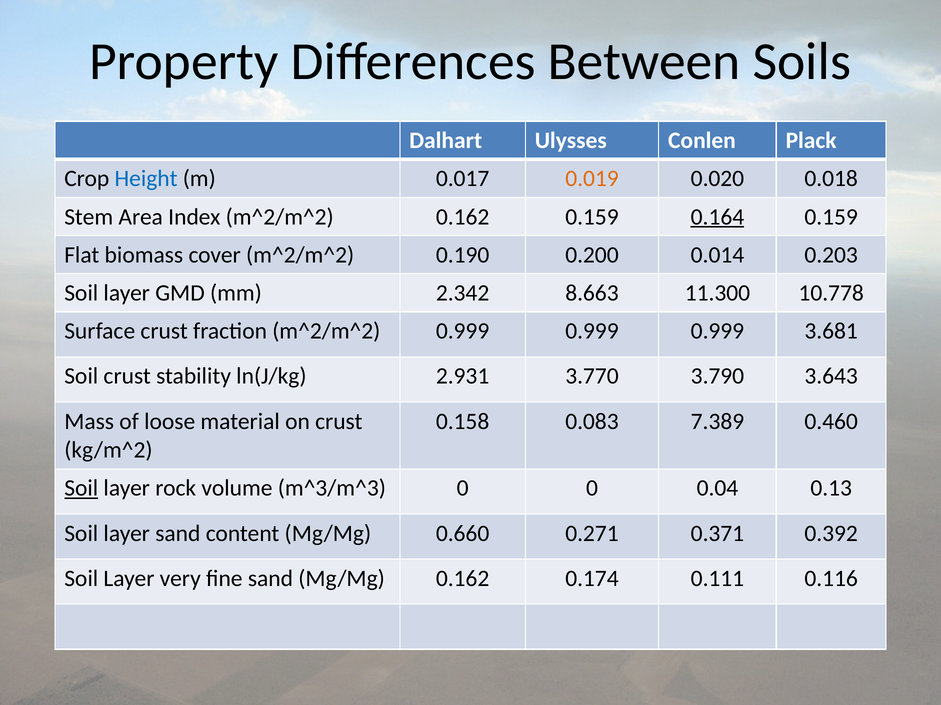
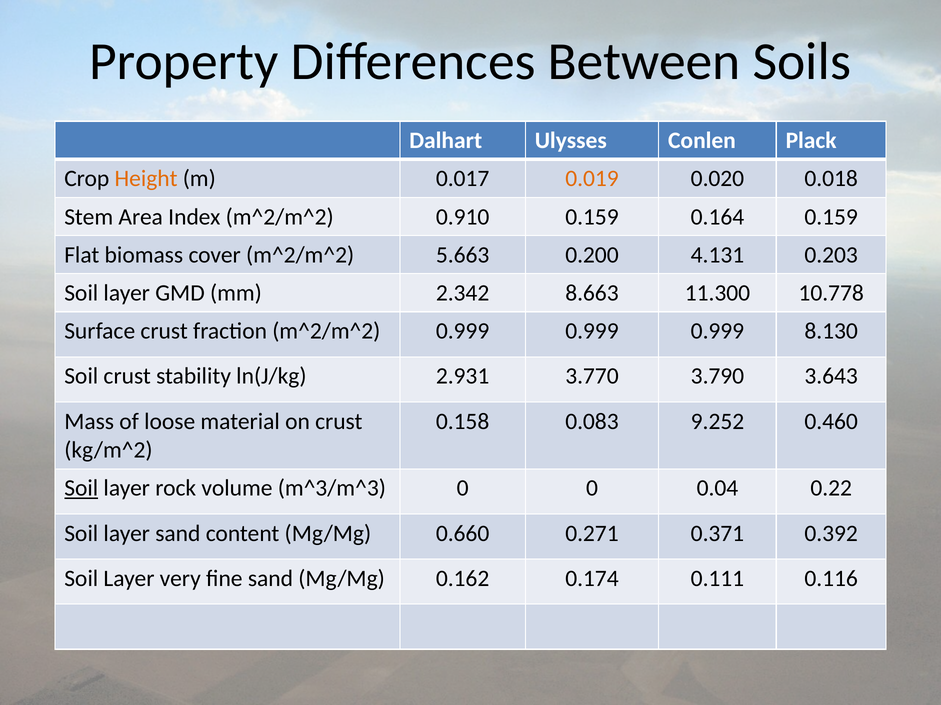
Height colour: blue -> orange
m^2/m^2 0.162: 0.162 -> 0.910
0.164 underline: present -> none
0.190: 0.190 -> 5.663
0.014: 0.014 -> 4.131
3.681: 3.681 -> 8.130
7.389: 7.389 -> 9.252
0.13: 0.13 -> 0.22
